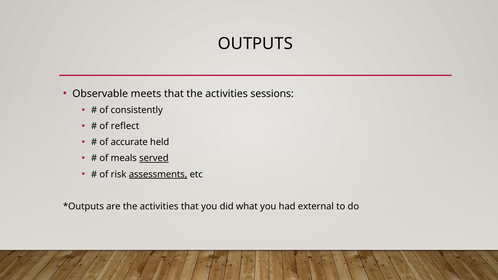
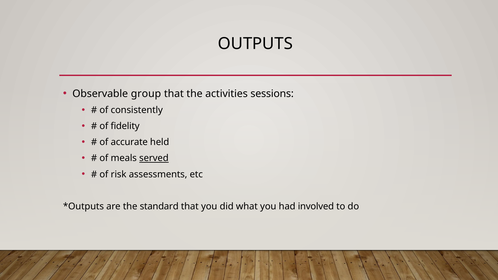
meets: meets -> group
reflect: reflect -> fidelity
assessments underline: present -> none
are the activities: activities -> standard
external: external -> involved
